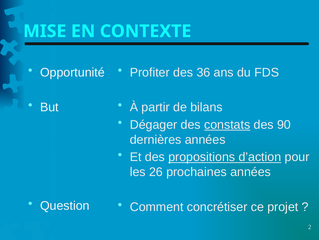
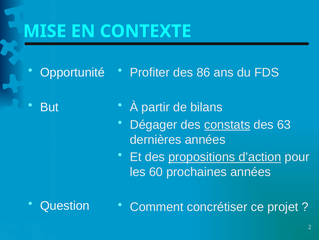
36: 36 -> 86
90: 90 -> 63
26: 26 -> 60
